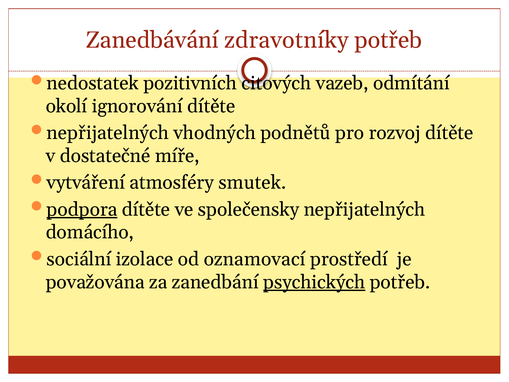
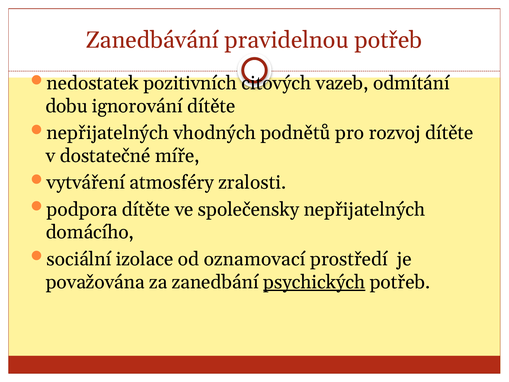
zdravotníky: zdravotníky -> pravidelnou
okolí: okolí -> dobu
smutek: smutek -> zralosti
podpora underline: present -> none
